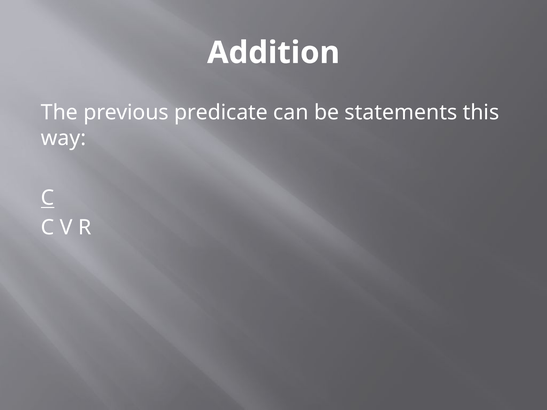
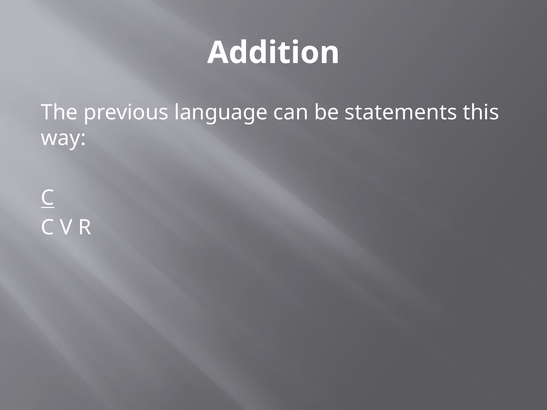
predicate: predicate -> language
